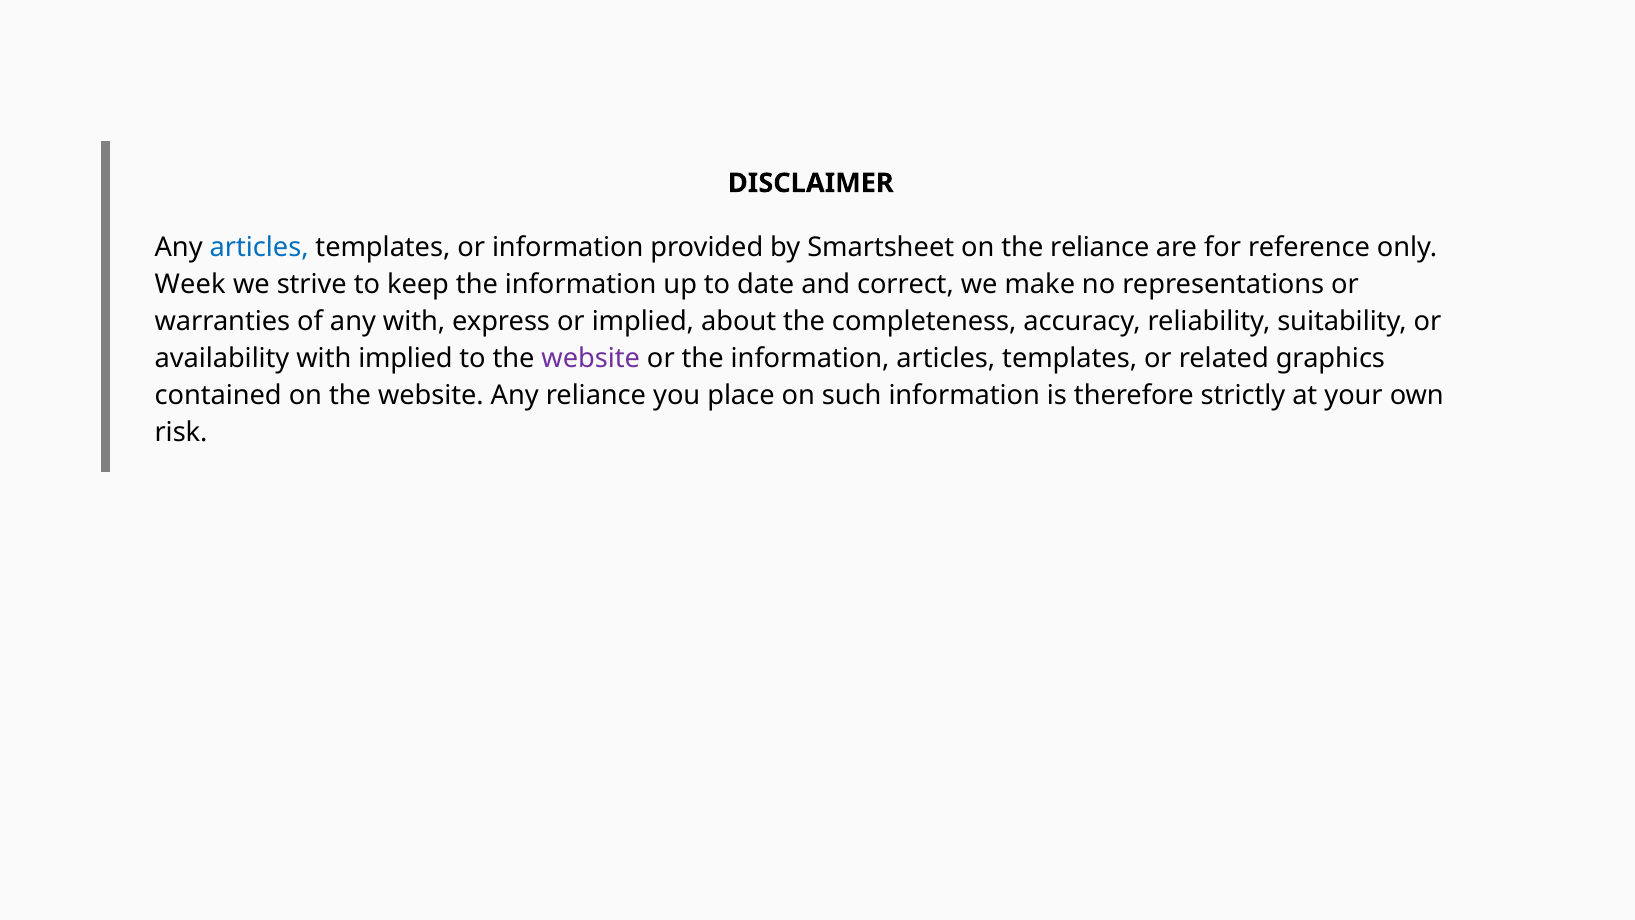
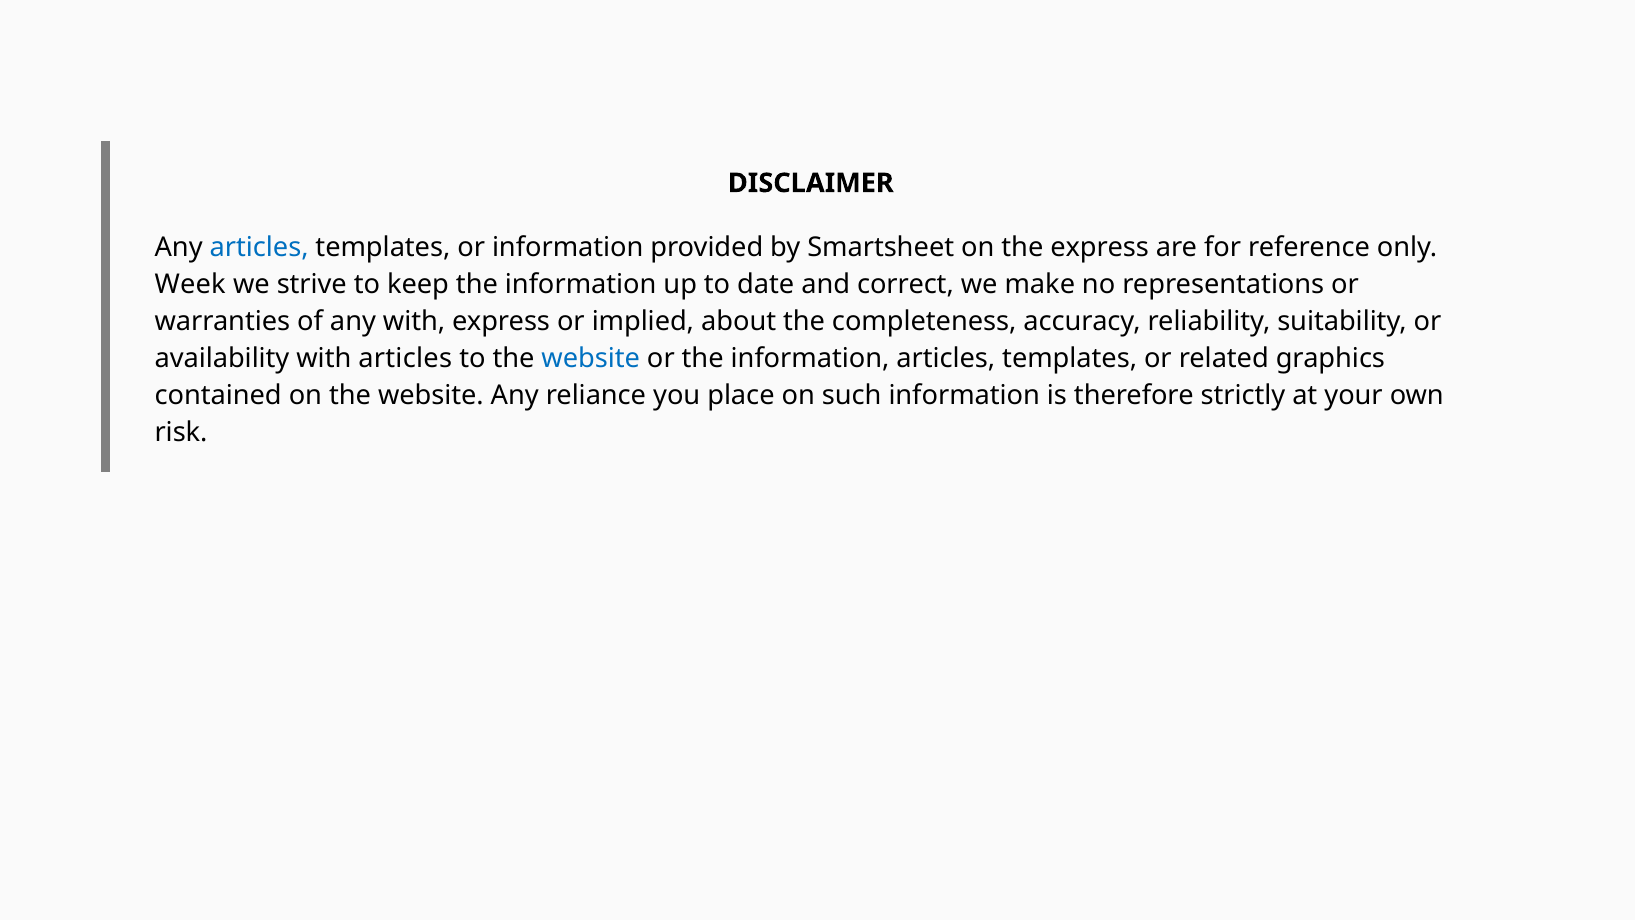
the reliance: reliance -> express
with implied: implied -> articles
website at (591, 359) colour: purple -> blue
